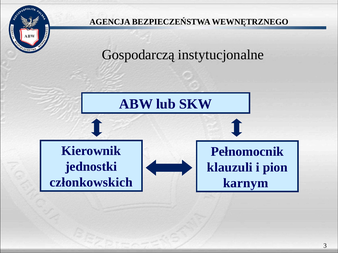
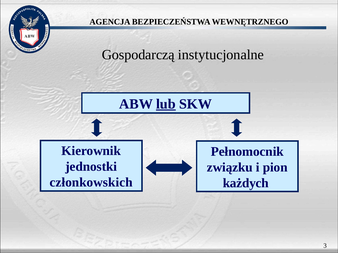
lub underline: none -> present
klauzuli: klauzuli -> związku
karnym: karnym -> każdych
